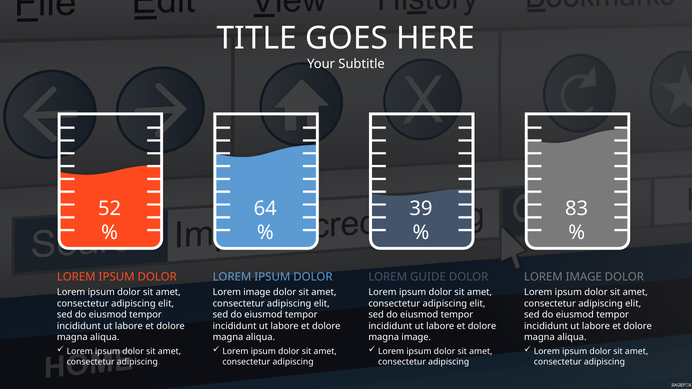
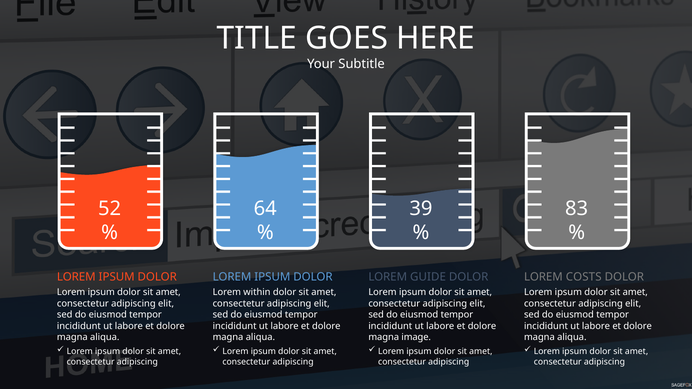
IMAGE at (584, 277): IMAGE -> COSTS
image at (257, 292): image -> within
